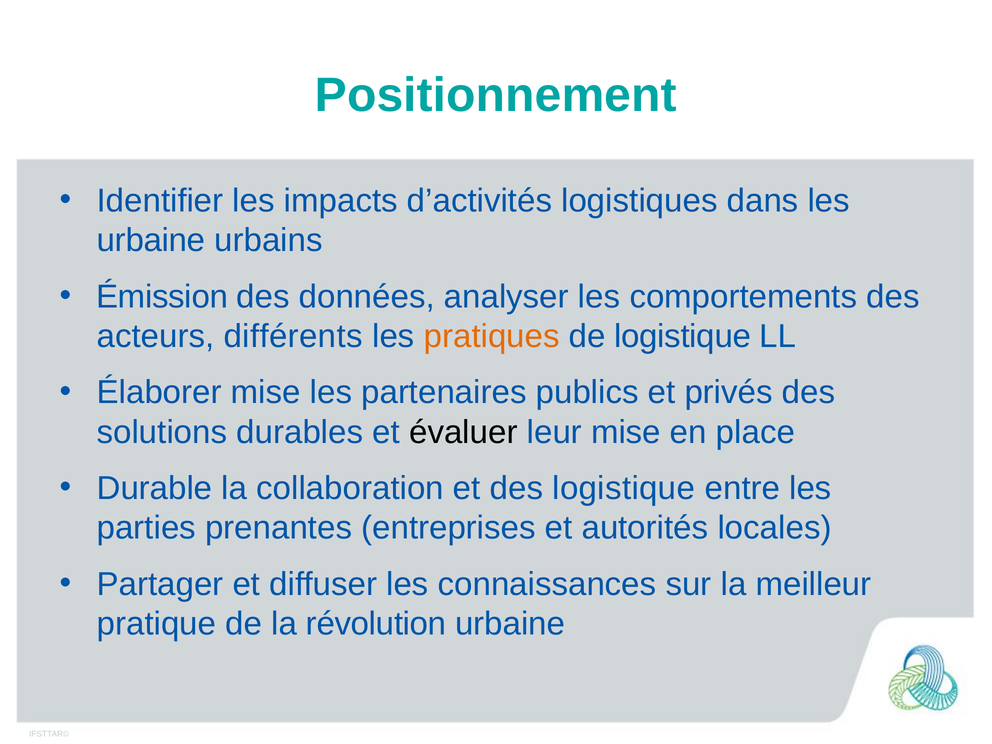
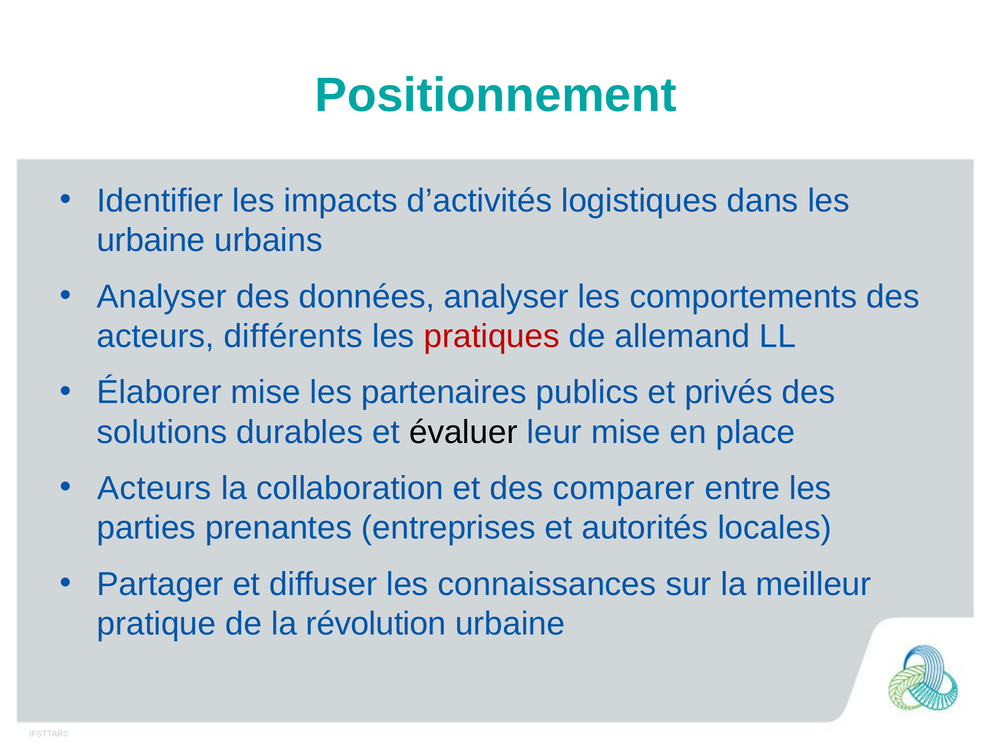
Émission at (162, 297): Émission -> Analyser
pratiques colour: orange -> red
de logistique: logistique -> allemand
Durable at (155, 488): Durable -> Acteurs
des logistique: logistique -> comparer
